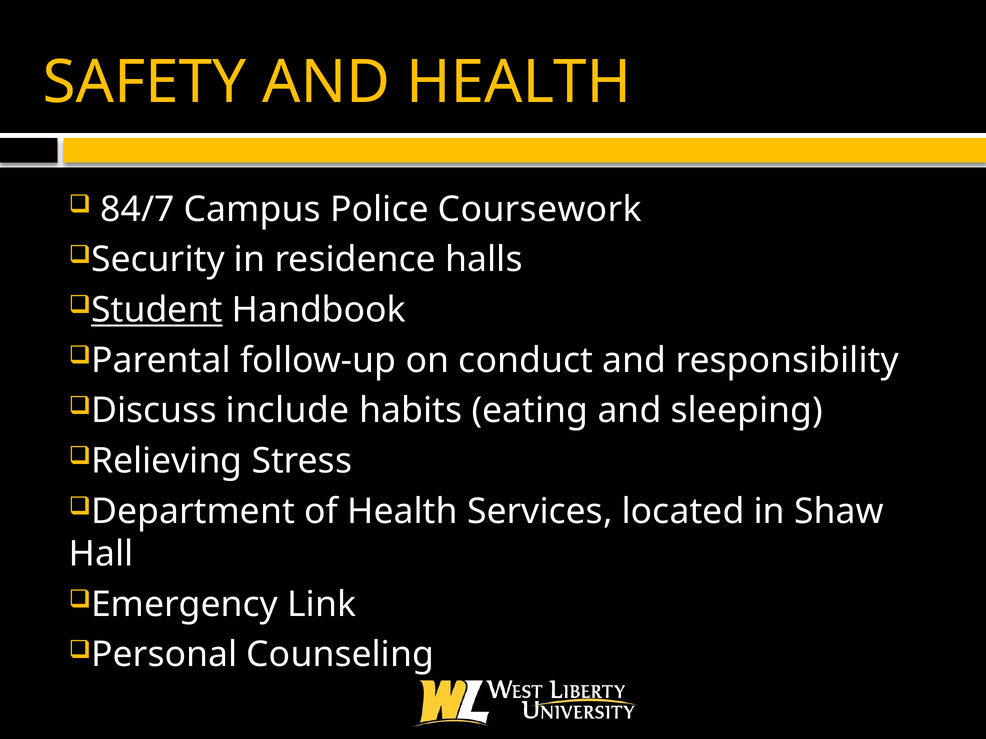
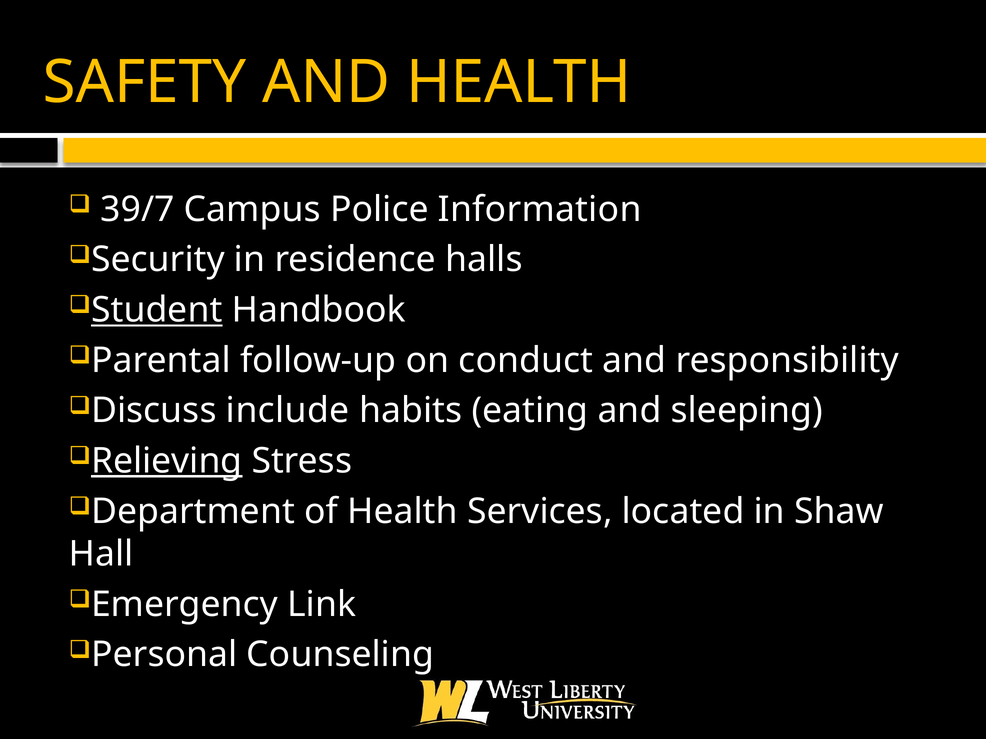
84/7: 84/7 -> 39/7
Coursework: Coursework -> Information
Relieving underline: none -> present
